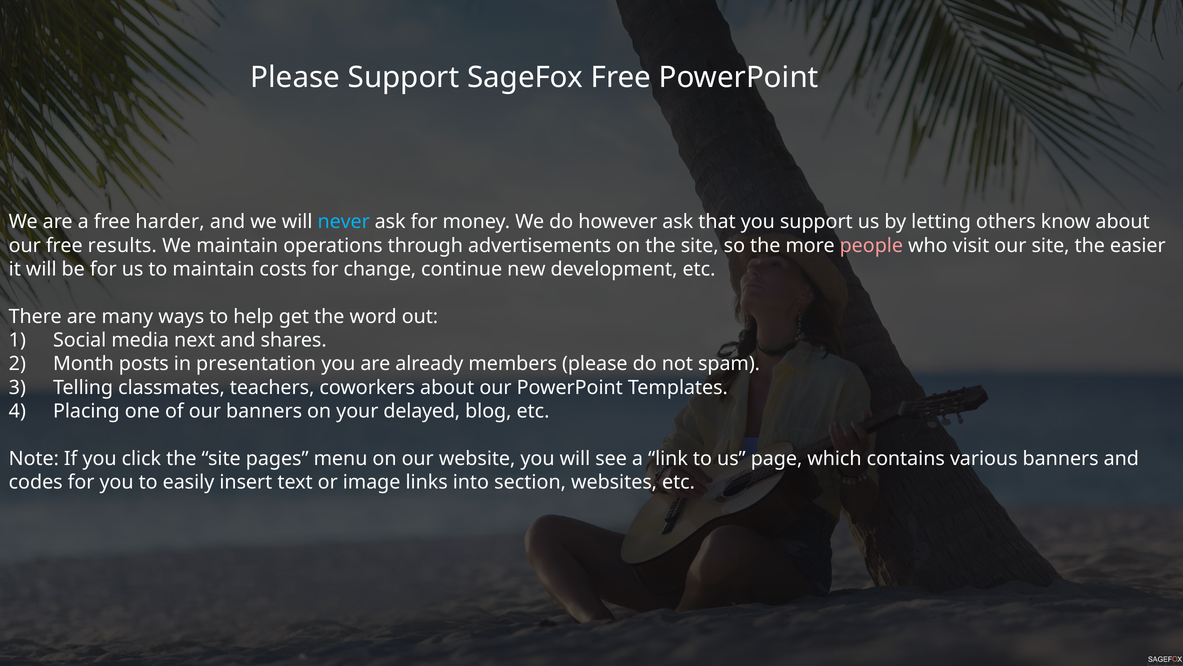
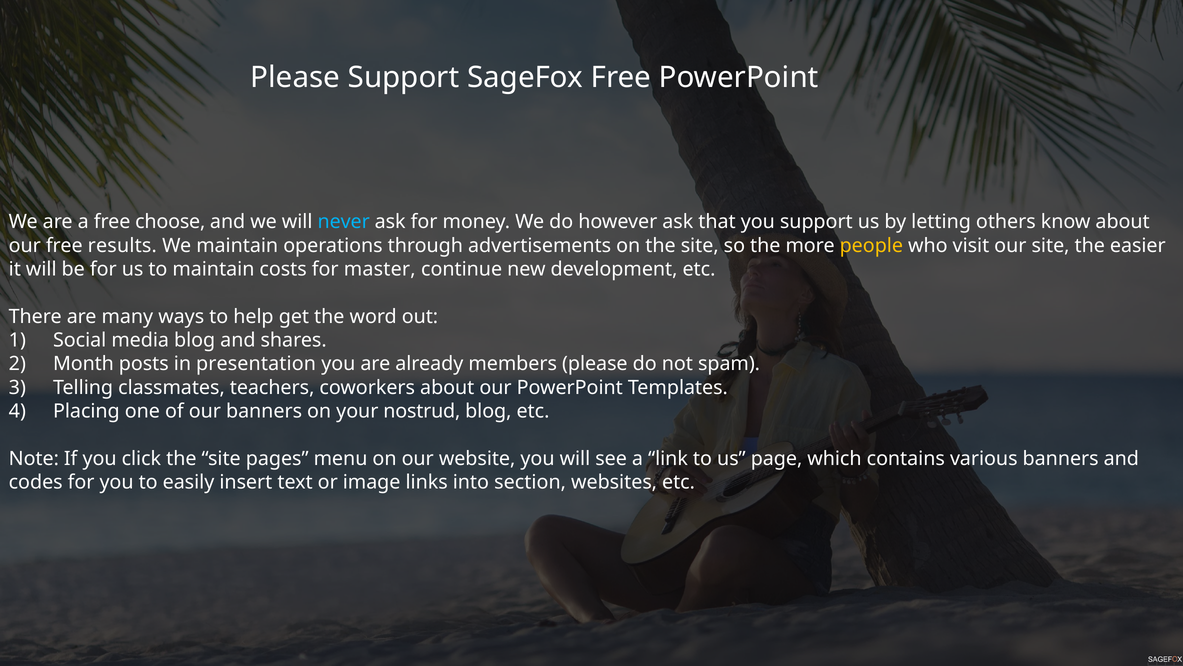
harder: harder -> choose
people colour: pink -> yellow
change: change -> master
media next: next -> blog
delayed: delayed -> nostrud
